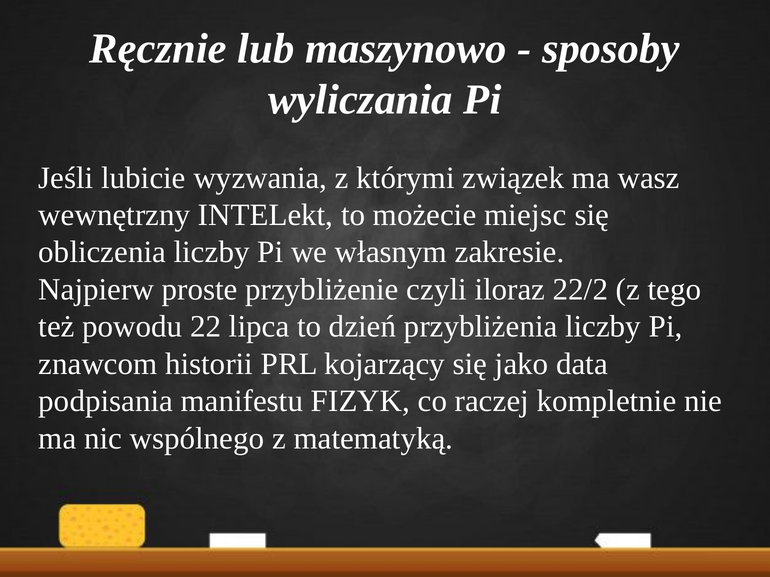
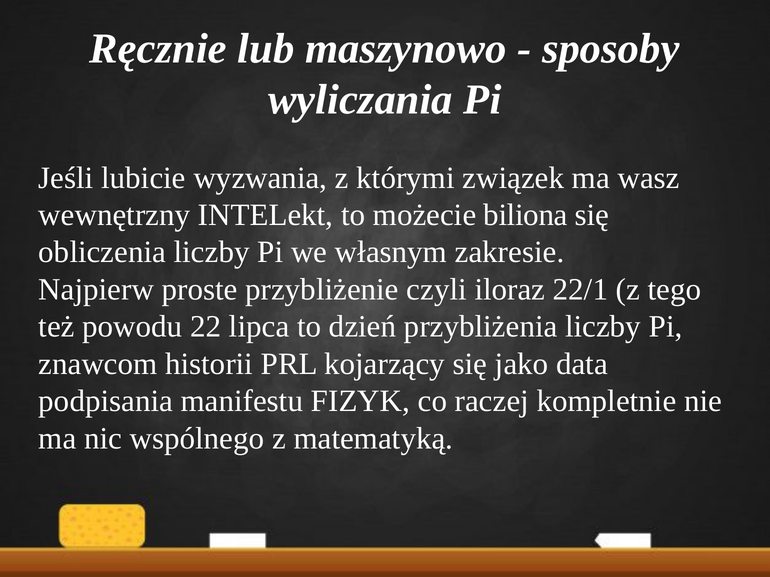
miejsc: miejsc -> biliona
22/2: 22/2 -> 22/1
